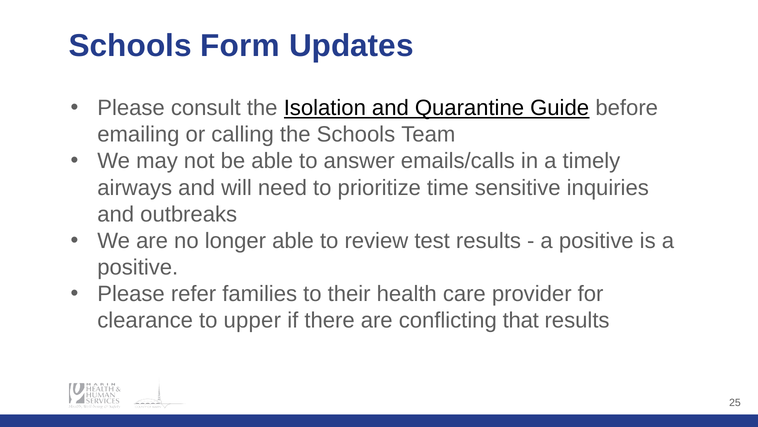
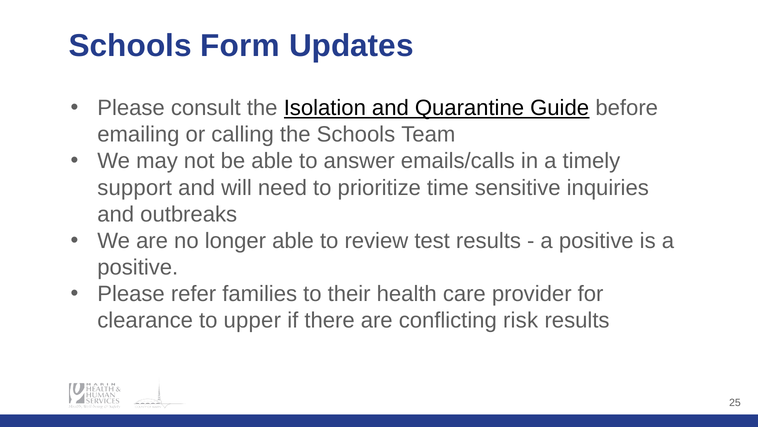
airways: airways -> support
that: that -> risk
